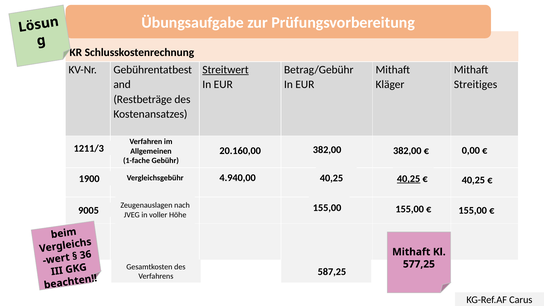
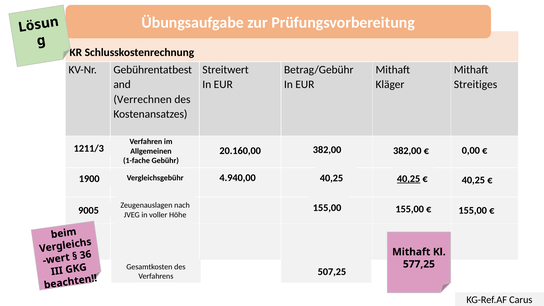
Streitwert underline: present -> none
Restbeträge: Restbeträge -> Verrechnen
587,25: 587,25 -> 507,25
